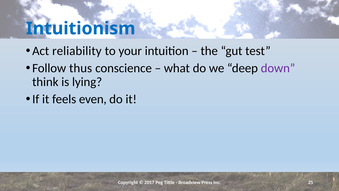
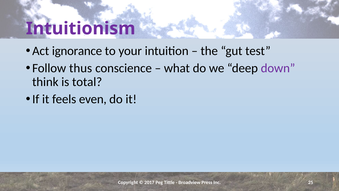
Intuitionism colour: blue -> purple
reliability: reliability -> ignorance
lying: lying -> total
